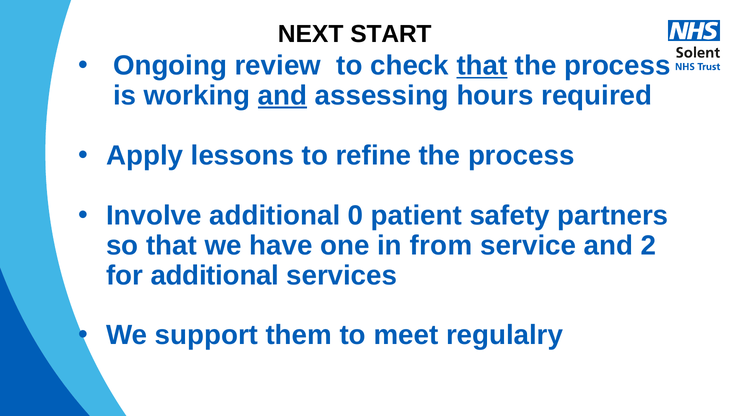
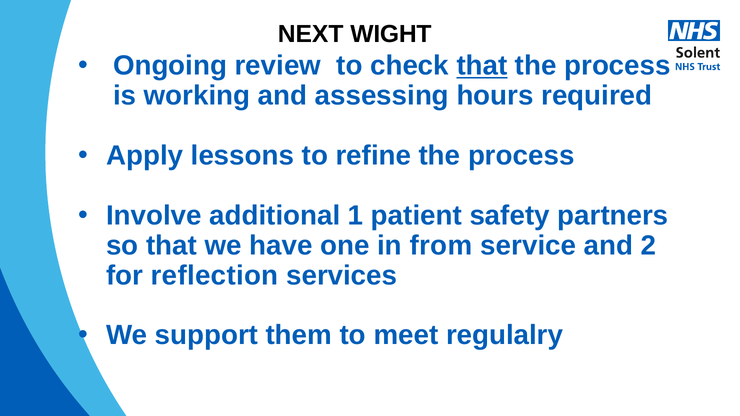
START: START -> WIGHT
and at (282, 96) underline: present -> none
0: 0 -> 1
for additional: additional -> reflection
